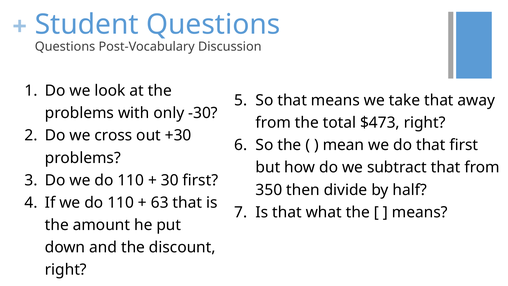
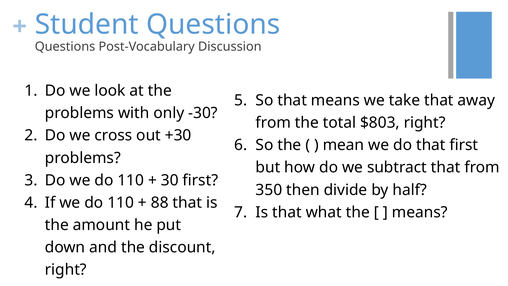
$473: $473 -> $803
63: 63 -> 88
